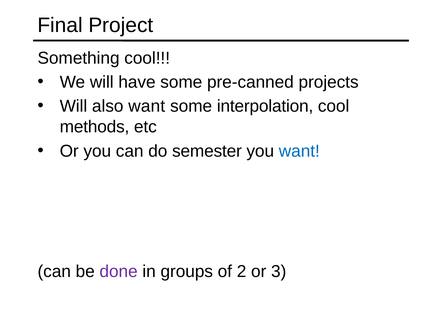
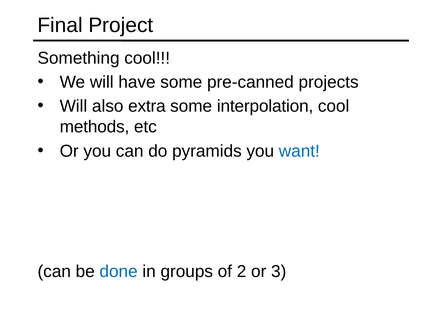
also want: want -> extra
semester: semester -> pyramids
done colour: purple -> blue
